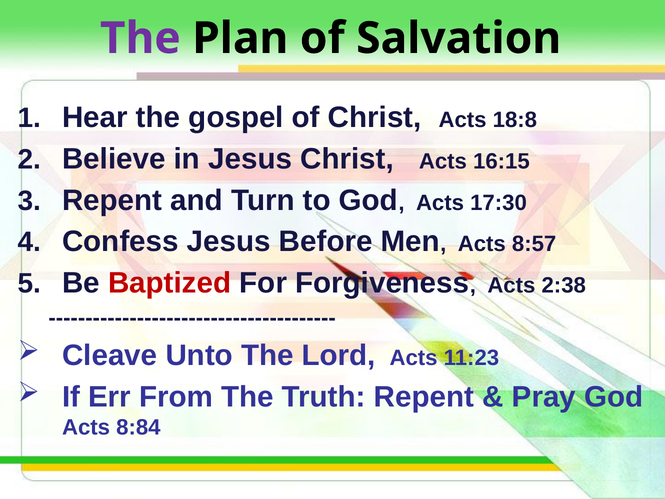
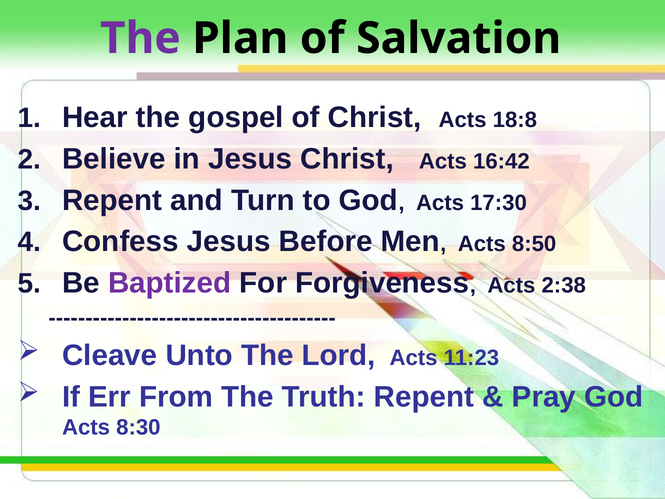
16:15: 16:15 -> 16:42
8:57: 8:57 -> 8:50
Baptized colour: red -> purple
8:84: 8:84 -> 8:30
